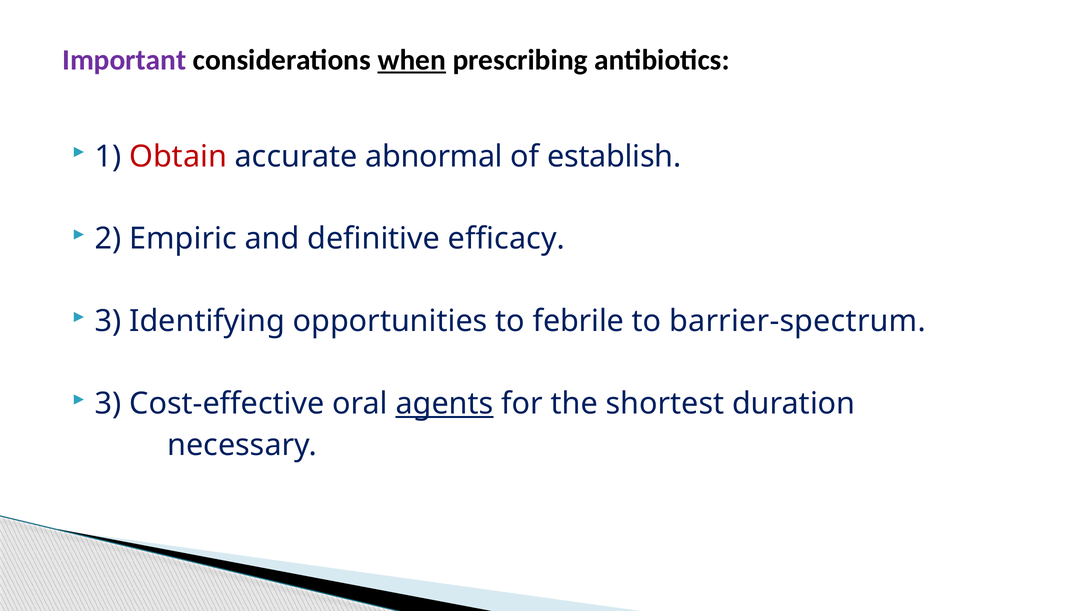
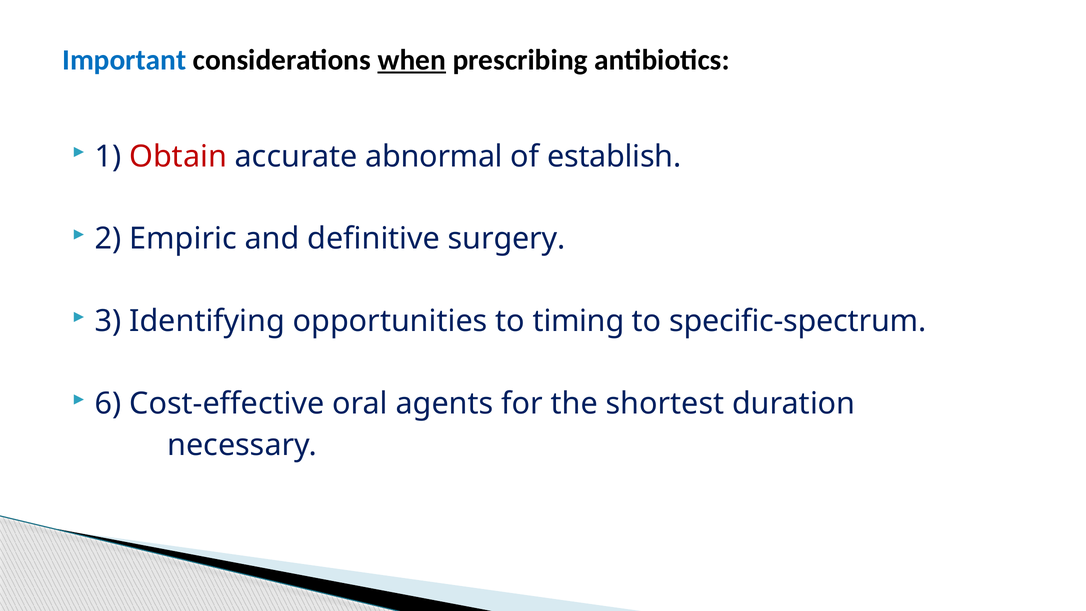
Important colour: purple -> blue
efficacy: efficacy -> surgery
febrile: febrile -> timing
barrier-spectrum: barrier-spectrum -> specific-spectrum
3 at (108, 404): 3 -> 6
agents underline: present -> none
